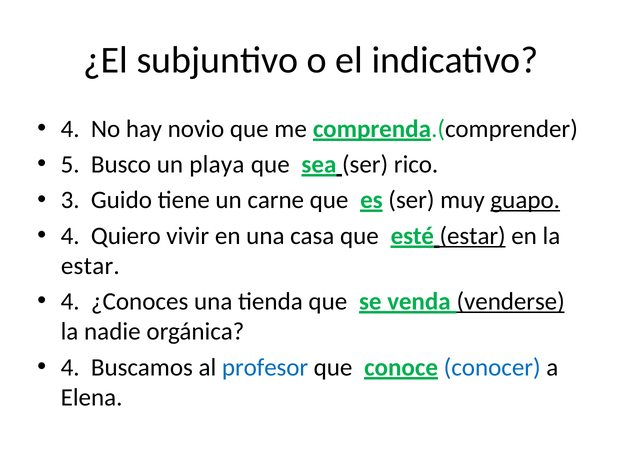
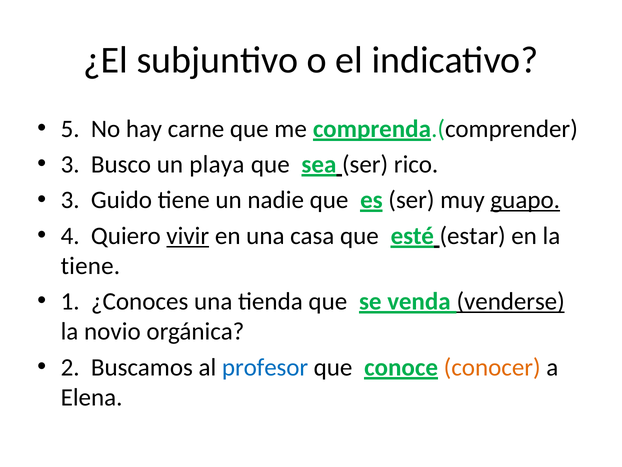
4 at (70, 129): 4 -> 5
novio: novio -> carne
5 at (70, 164): 5 -> 3
carne: carne -> nadie
vivir underline: none -> present
estar at (473, 236) underline: present -> none
estar at (90, 266): estar -> tiene
4 at (70, 301): 4 -> 1
nadie: nadie -> novio
4 at (70, 367): 4 -> 2
conocer colour: blue -> orange
